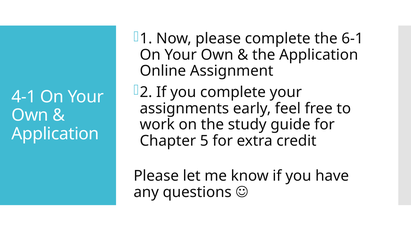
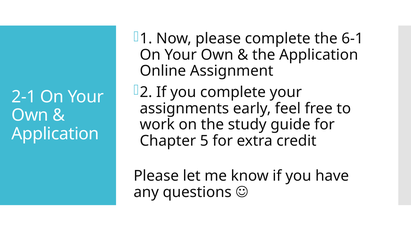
4-1: 4-1 -> 2-1
